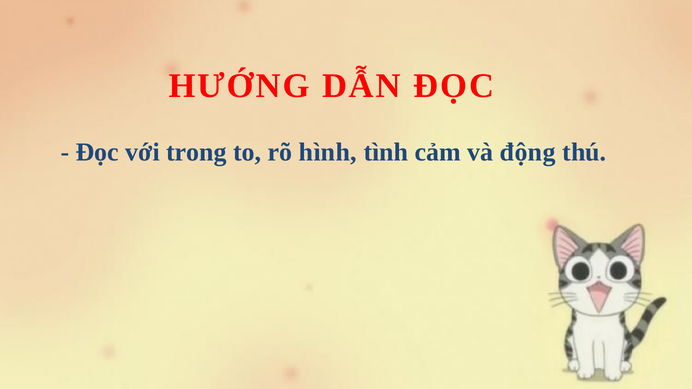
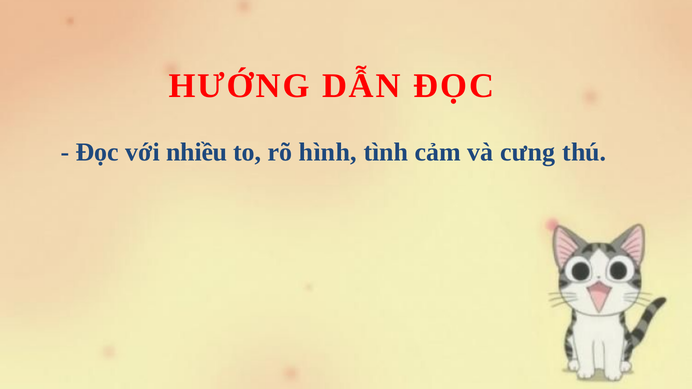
trong: trong -> nhiều
động: động -> cưng
